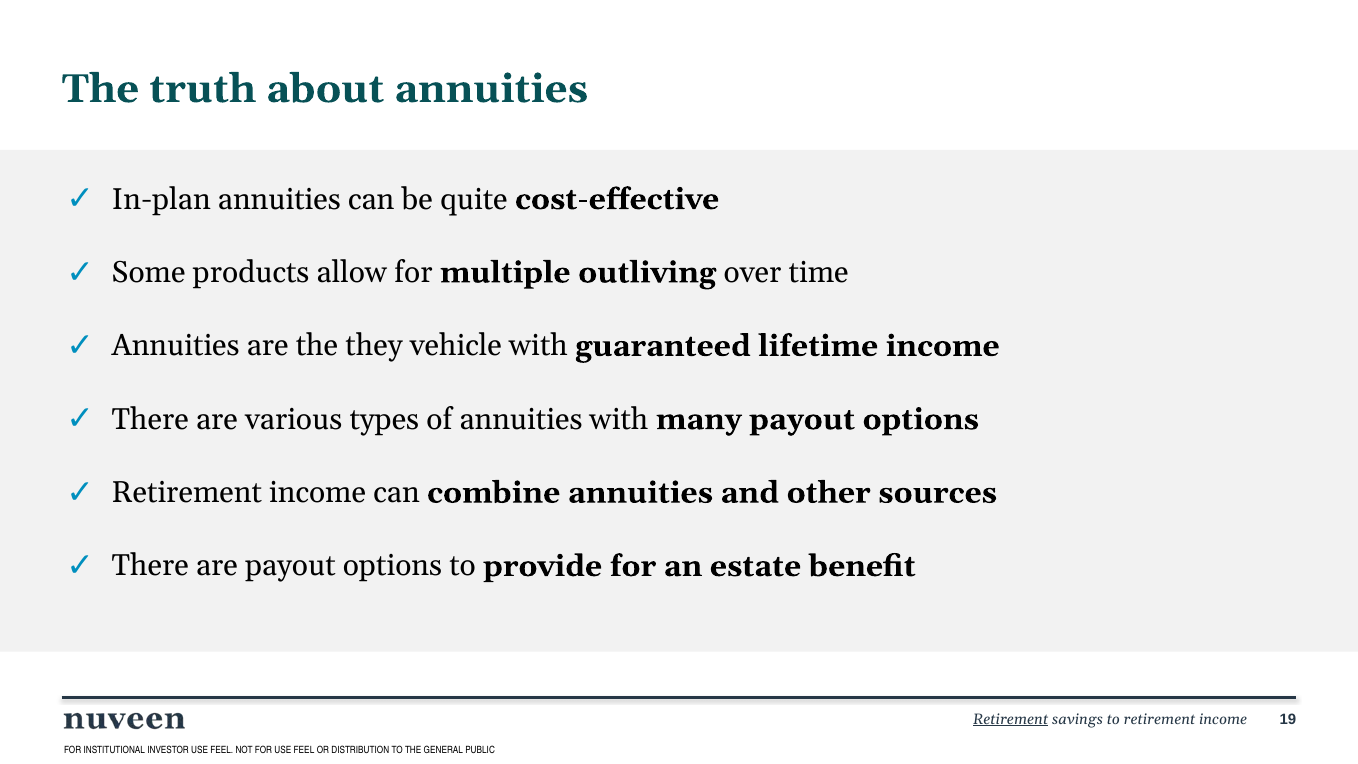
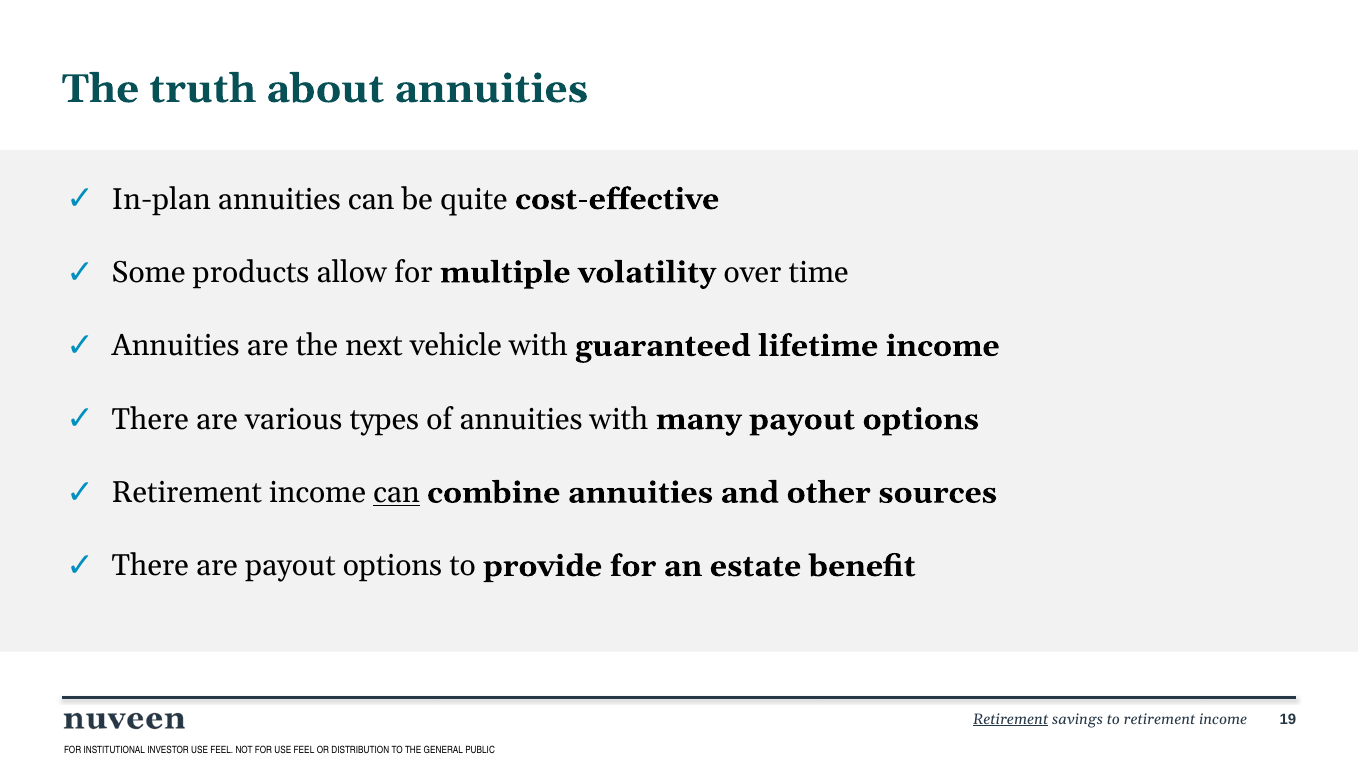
outliving: outliving -> volatility
they: they -> next
can at (397, 493) underline: none -> present
